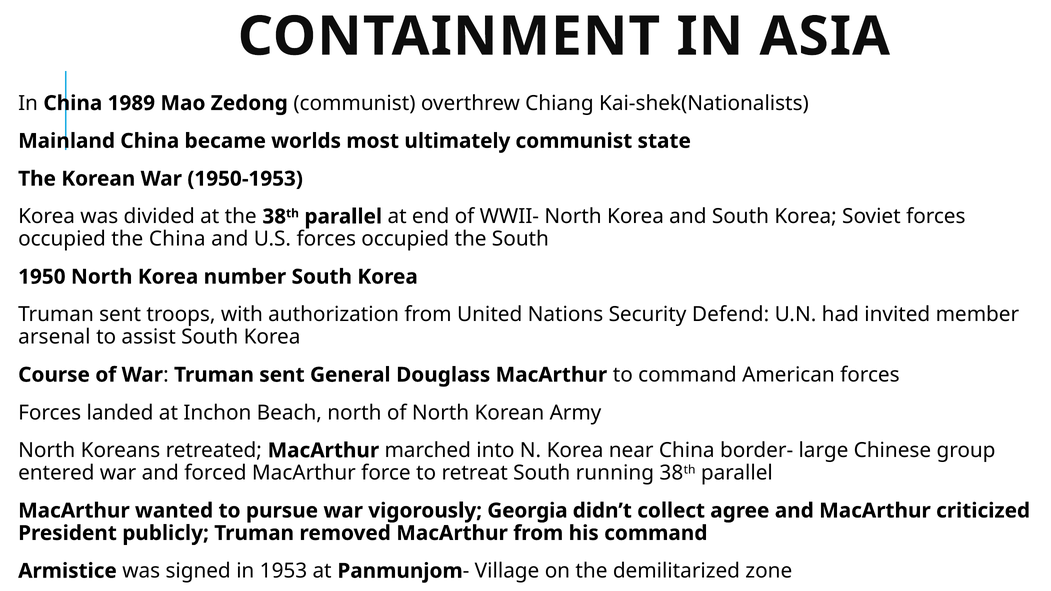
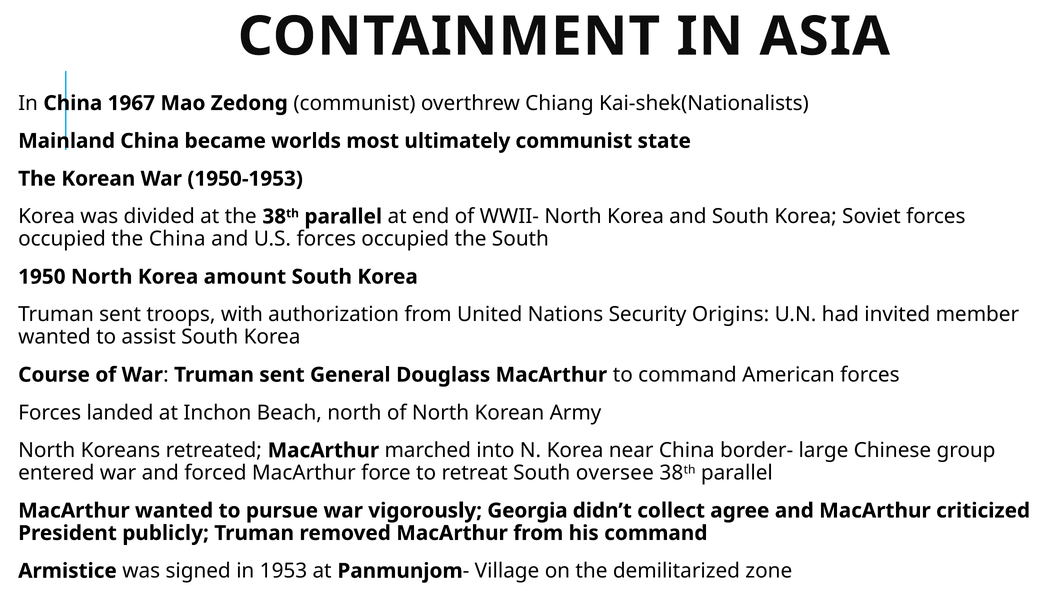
1989: 1989 -> 1967
number: number -> amount
Defend: Defend -> Origins
arsenal at (54, 337): arsenal -> wanted
running: running -> oversee
